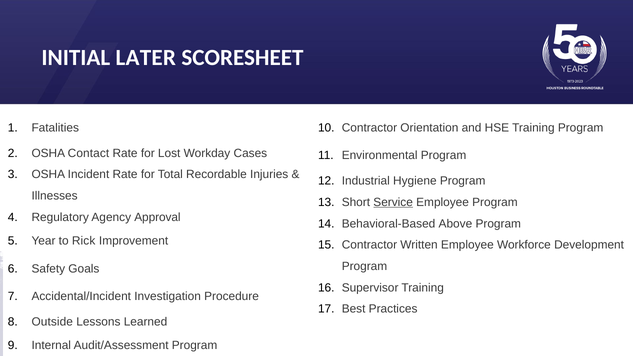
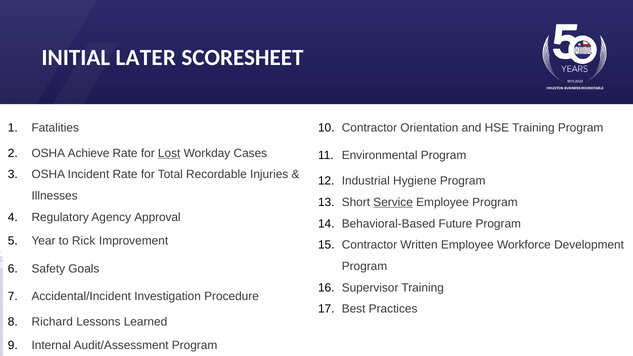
Contact: Contact -> Achieve
Lost underline: none -> present
Above: Above -> Future
Outside: Outside -> Richard
